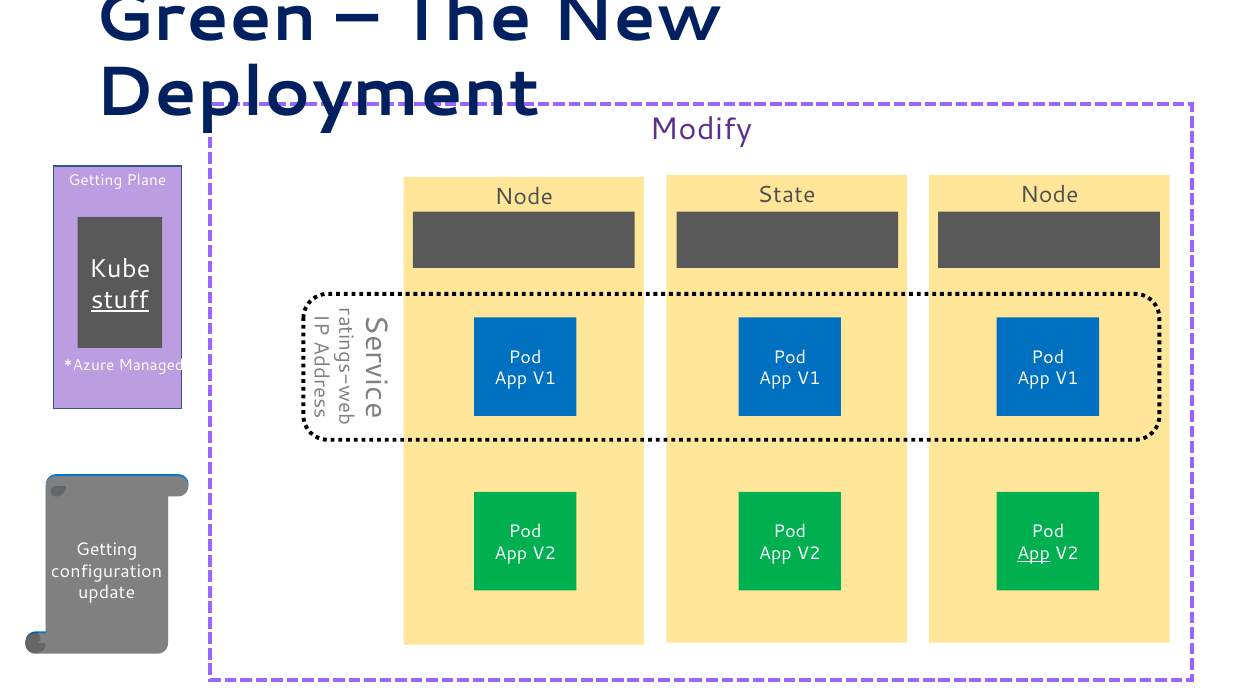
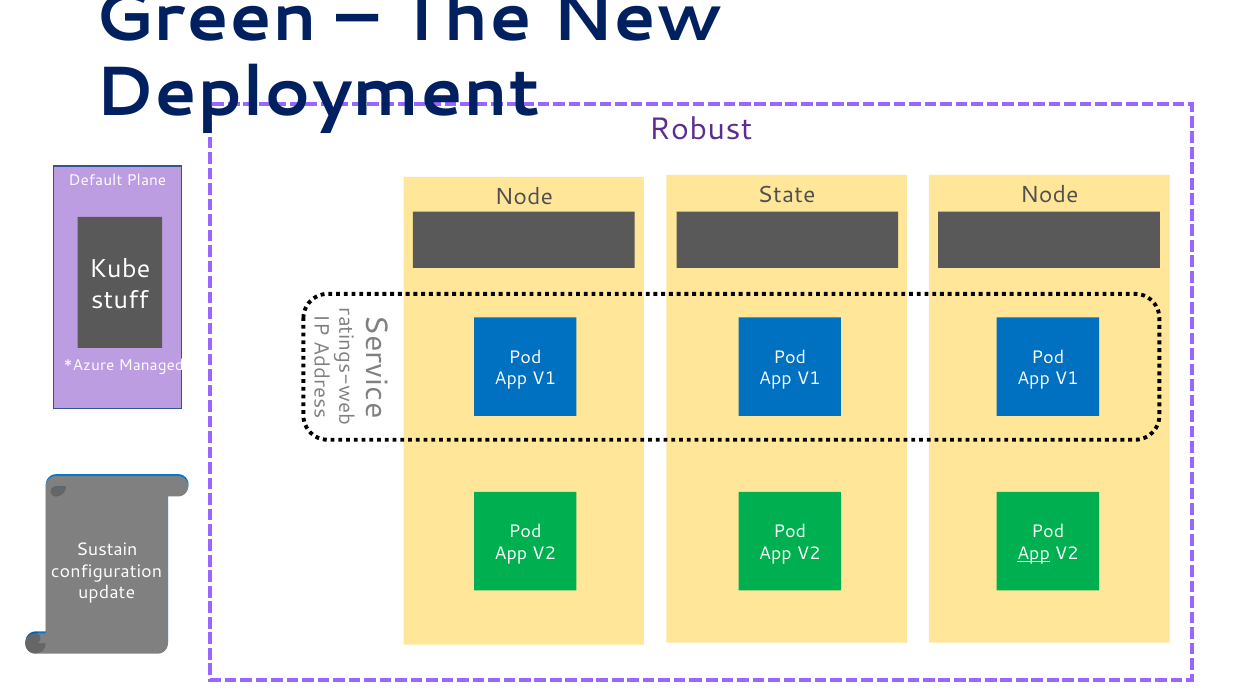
Modify: Modify -> Robust
Getting at (95, 181): Getting -> Default
stuff underline: present -> none
Getting at (107, 549): Getting -> Sustain
